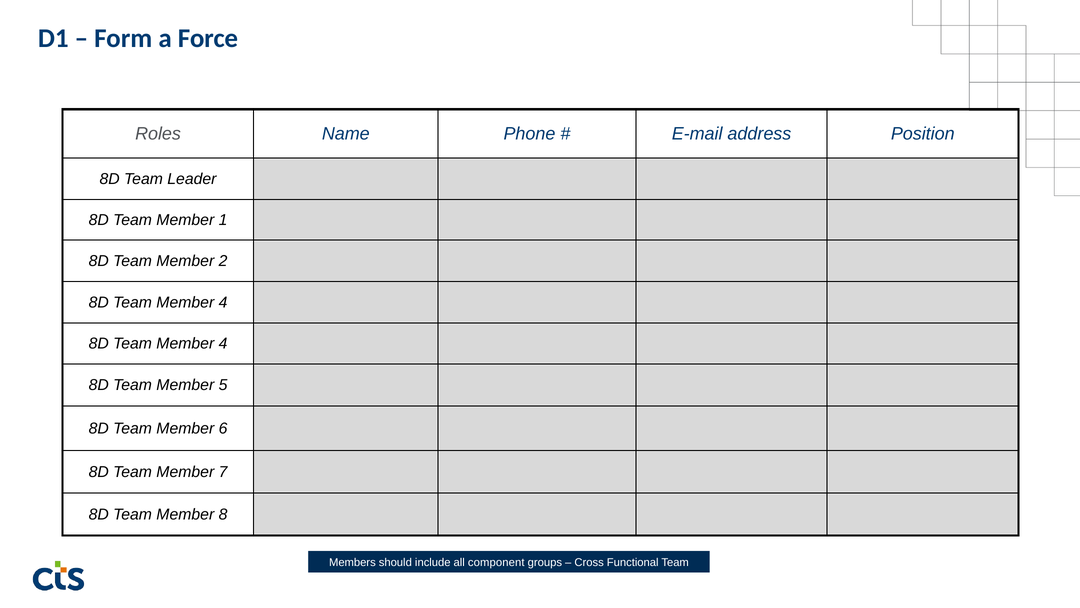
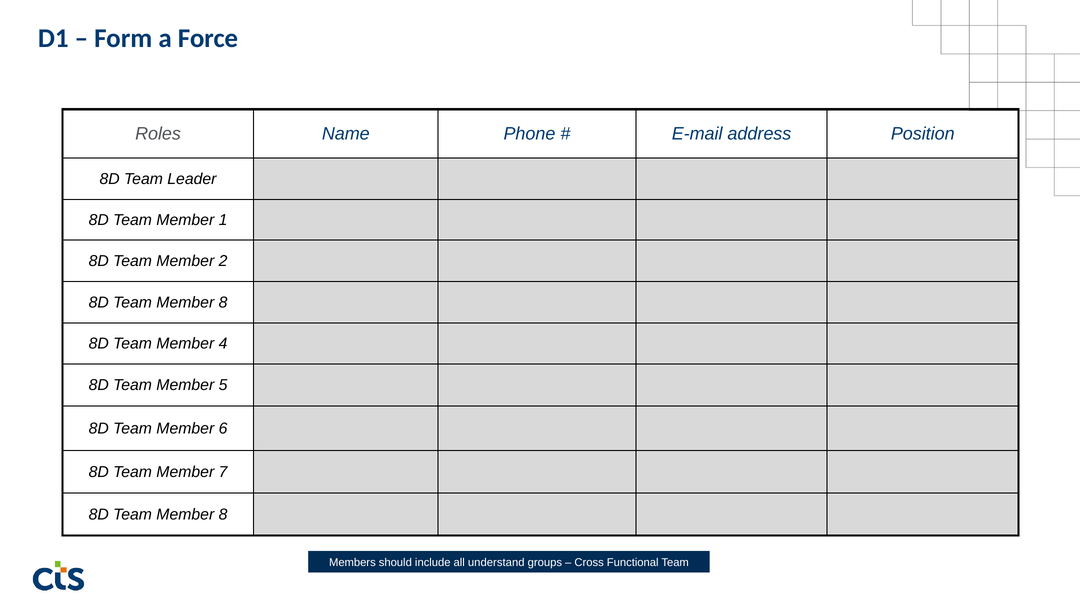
4 at (223, 302): 4 -> 8
component: component -> understand
